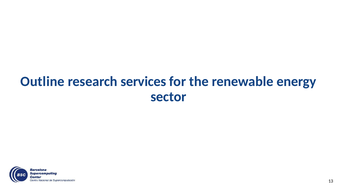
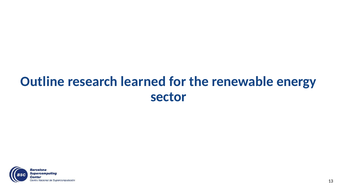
services: services -> learned
